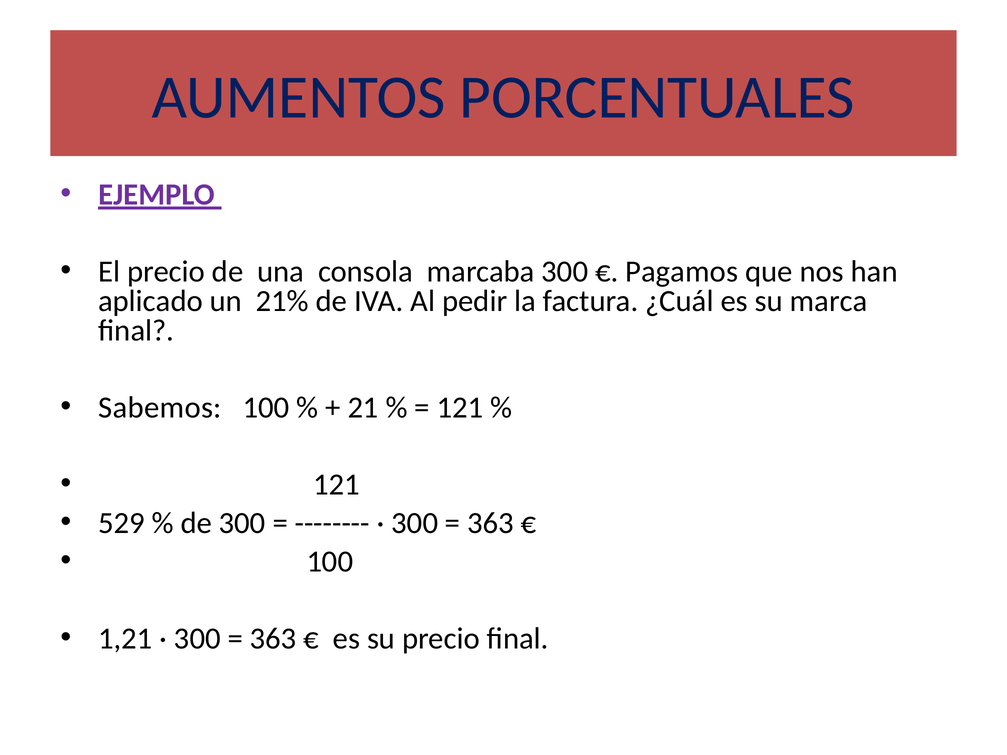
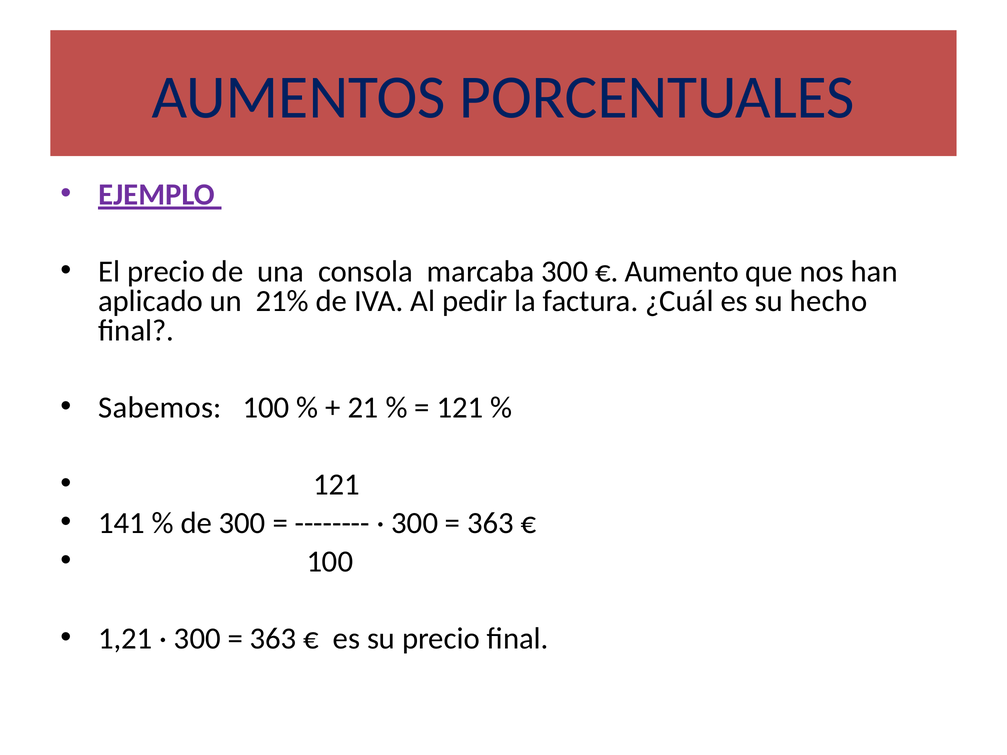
Pagamos: Pagamos -> Aumento
marca: marca -> hecho
529: 529 -> 141
